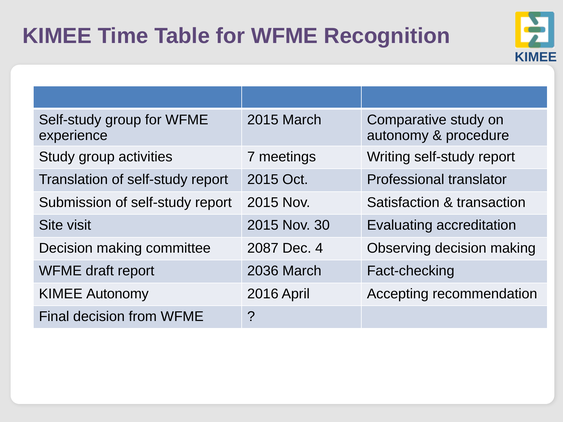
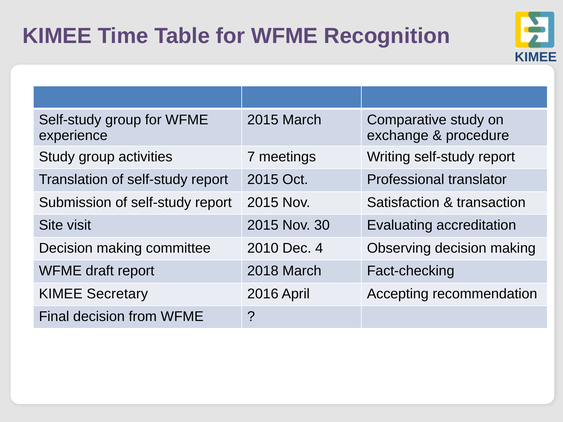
autonomy at (398, 136): autonomy -> exchange
2087: 2087 -> 2010
2036: 2036 -> 2018
KIMEE Autonomy: Autonomy -> Secretary
